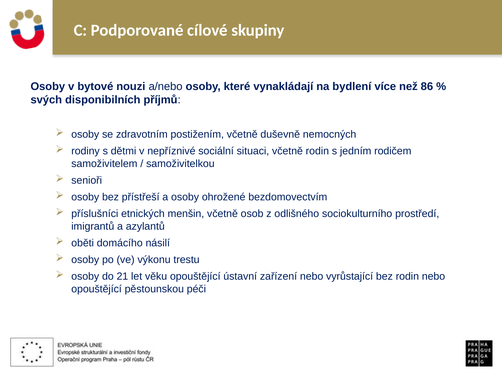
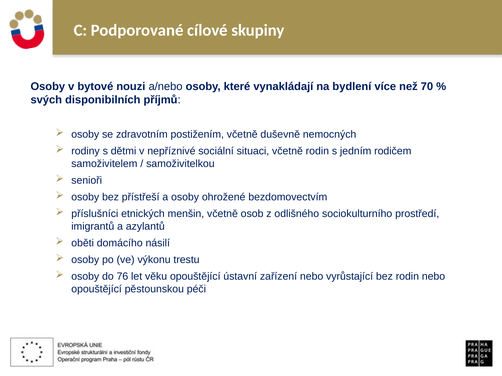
86: 86 -> 70
21: 21 -> 76
